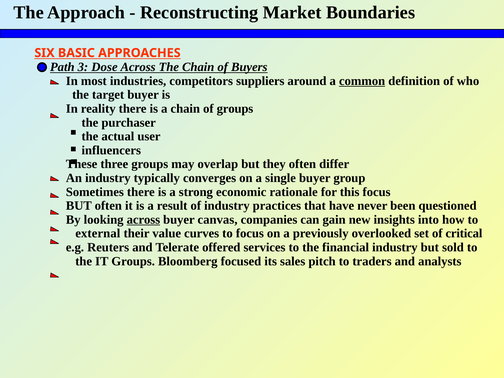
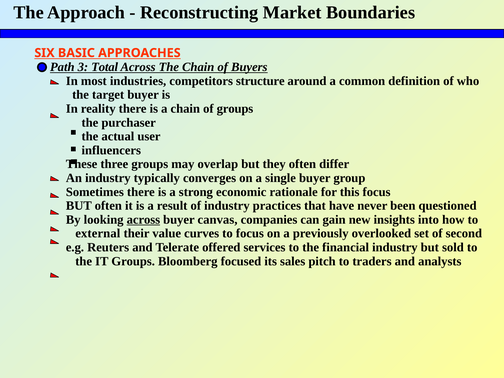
Dose: Dose -> Total
suppliers: suppliers -> structure
common underline: present -> none
critical: critical -> second
